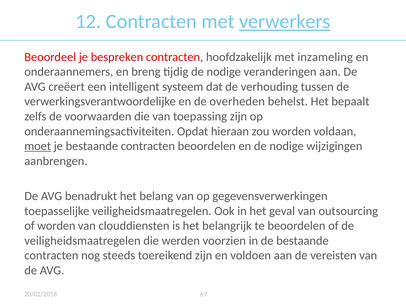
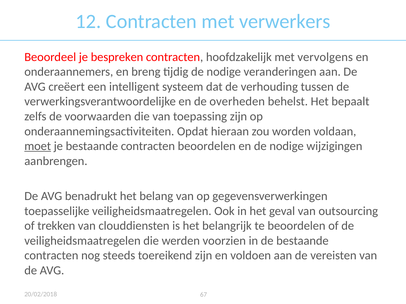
verwerkers underline: present -> none
inzameling: inzameling -> vervolgens
of worden: worden -> trekken
